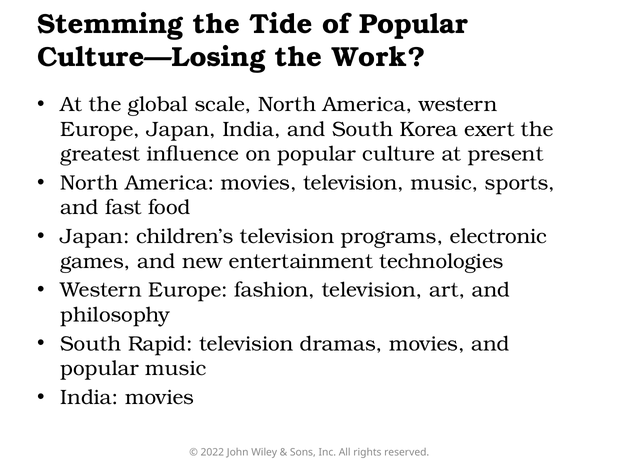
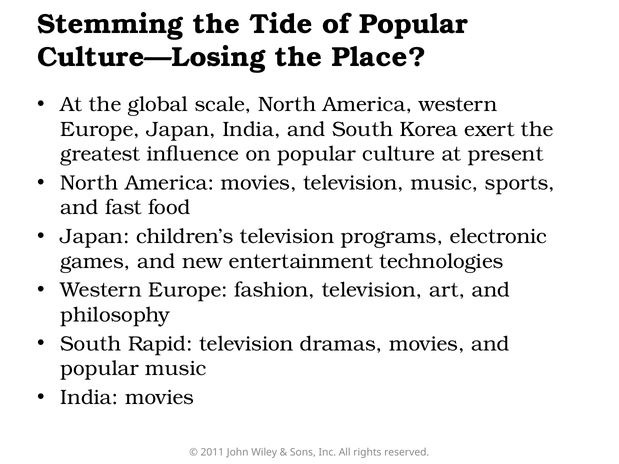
Work: Work -> Place
2022: 2022 -> 2011
